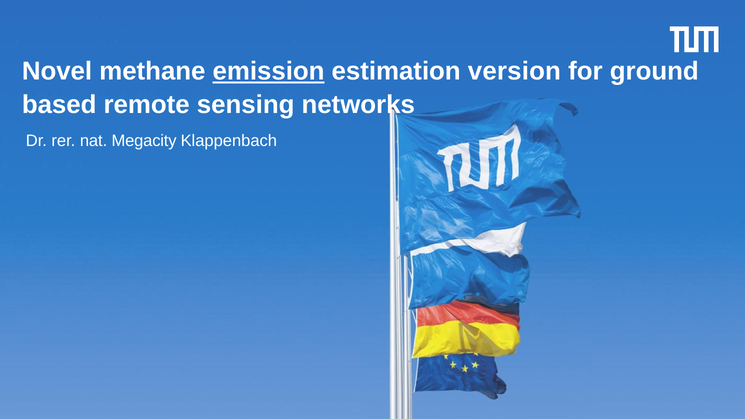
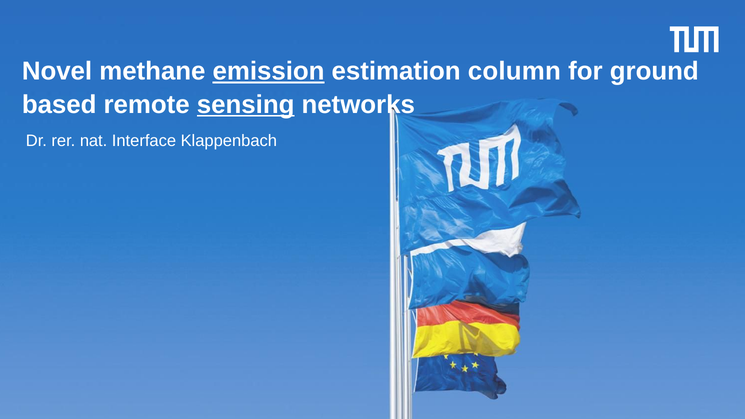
version: version -> column
sensing underline: none -> present
Megacity: Megacity -> Interface
